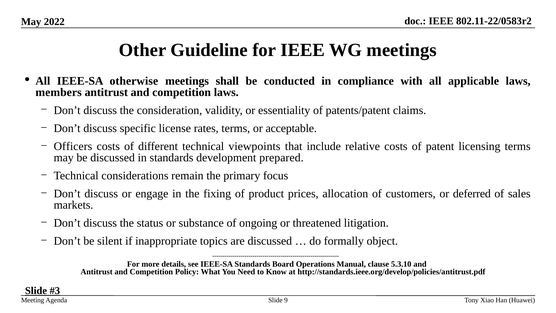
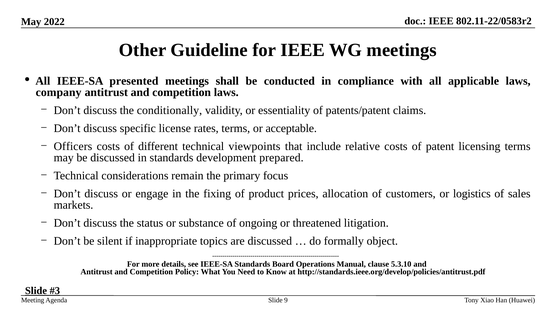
otherwise: otherwise -> presented
members: members -> company
consideration: consideration -> conditionally
deferred: deferred -> logistics
